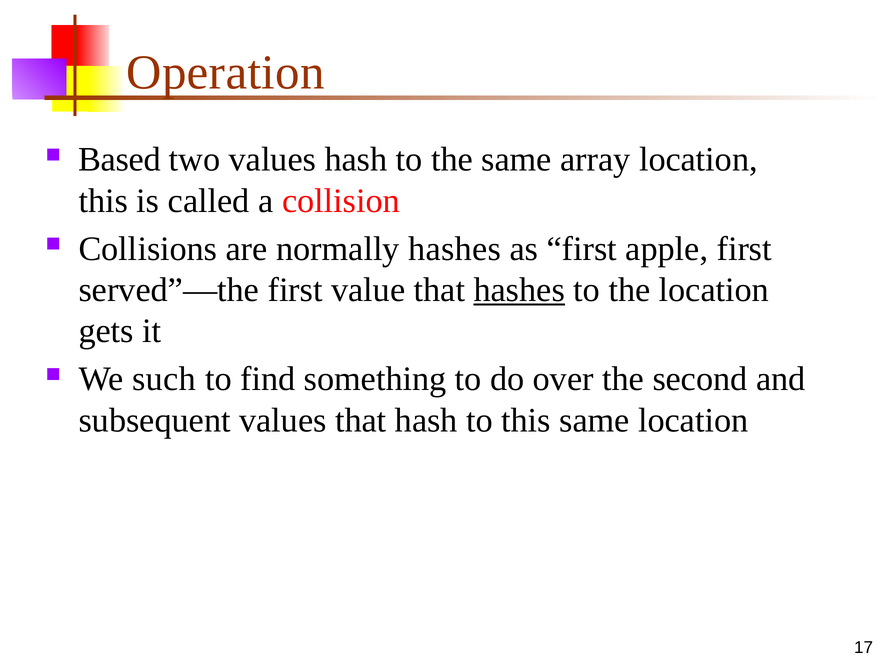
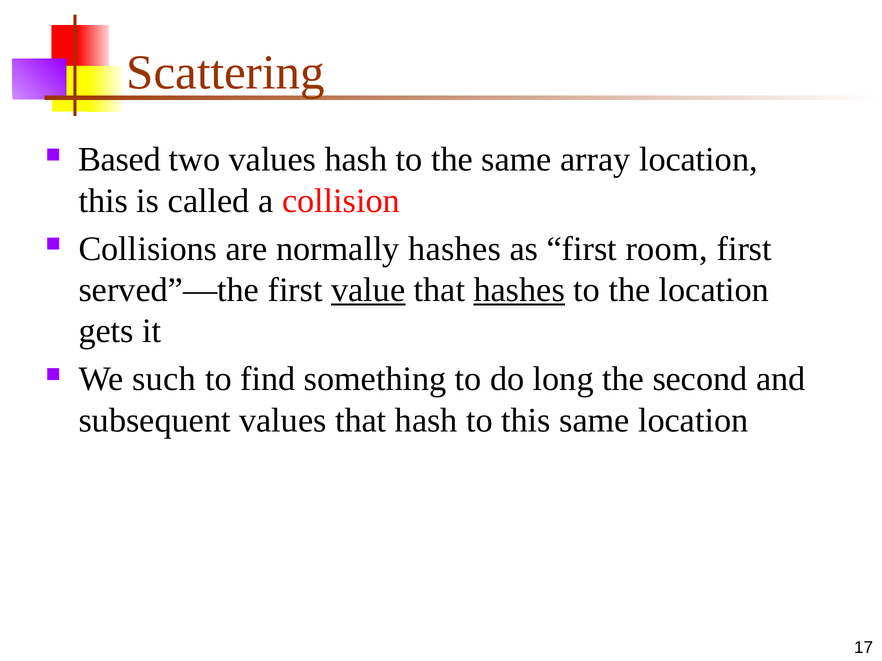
Operation: Operation -> Scattering
apple: apple -> room
value underline: none -> present
over: over -> long
